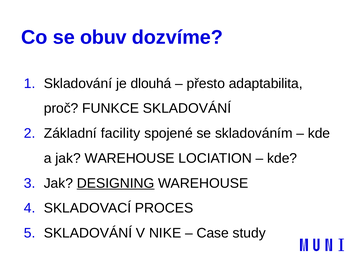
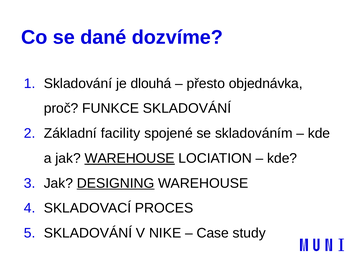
obuv: obuv -> dané
adaptabilita: adaptabilita -> objednávka
WAREHOUSE at (130, 158) underline: none -> present
